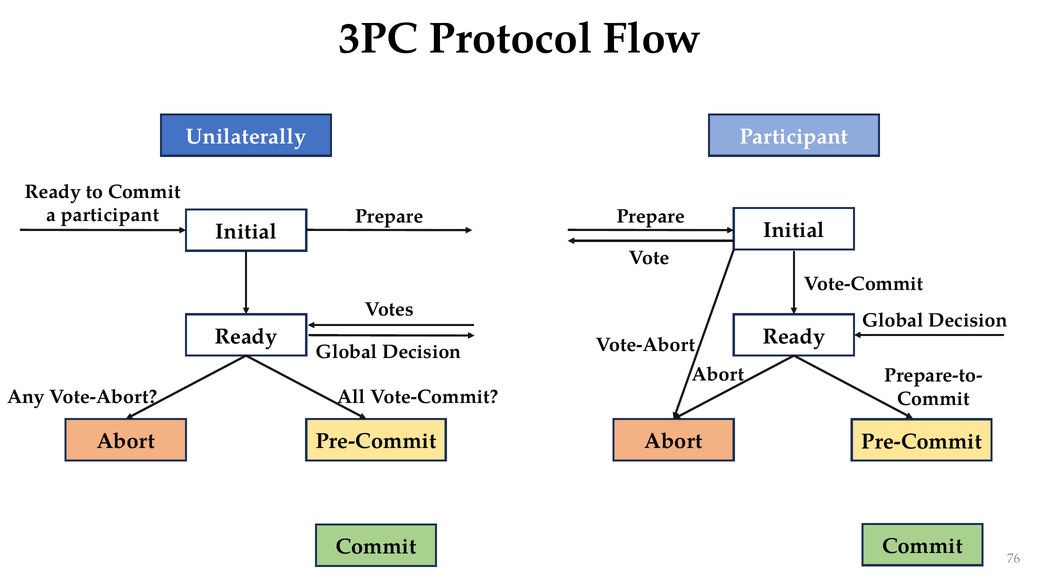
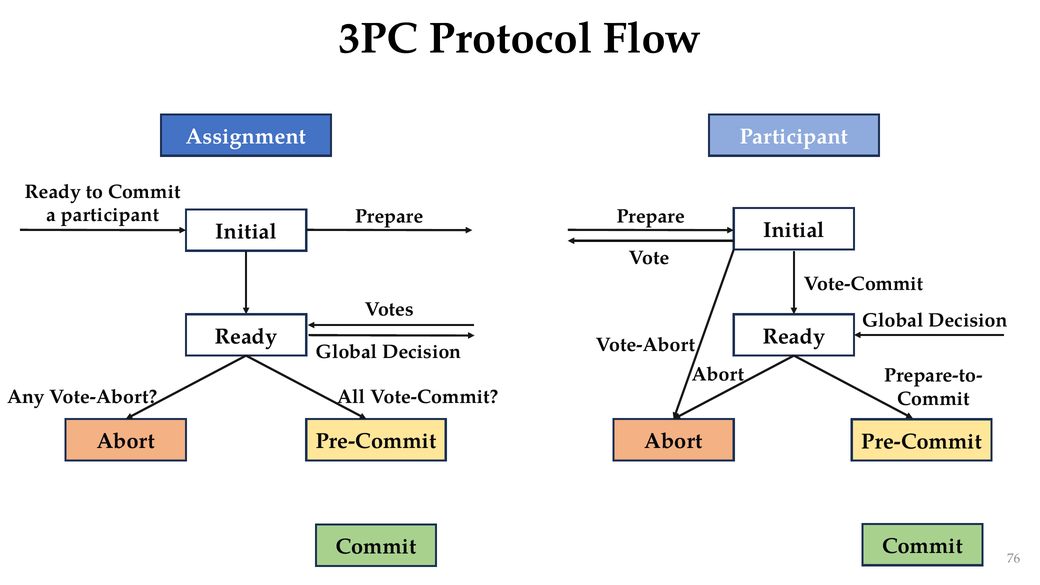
Unilaterally: Unilaterally -> Assignment
